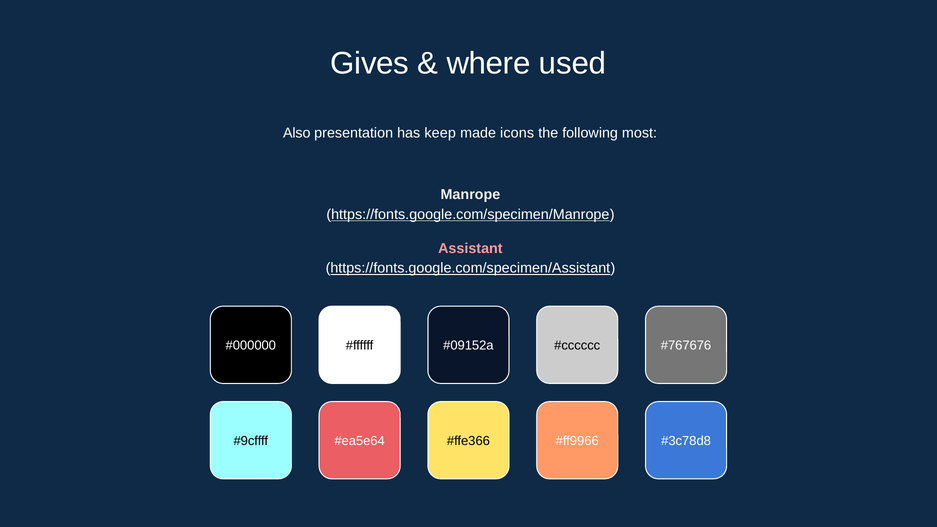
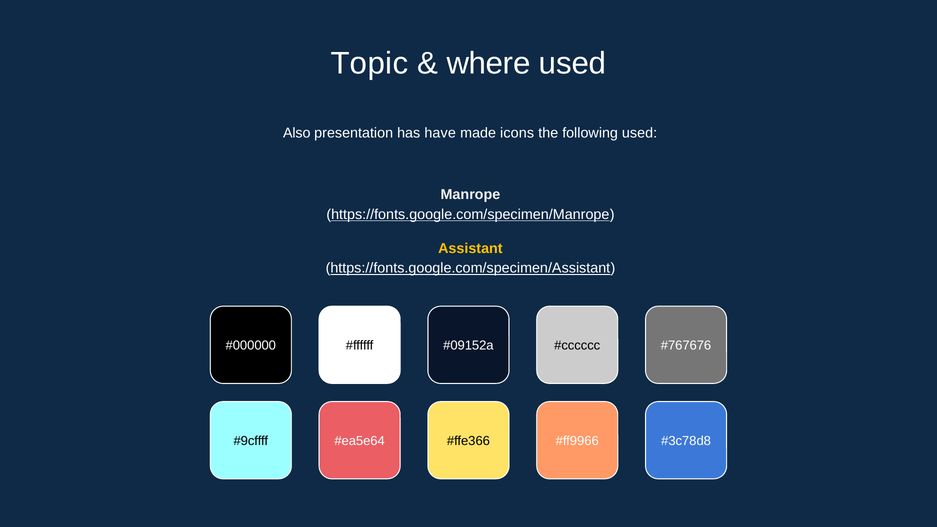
Gives: Gives -> Topic
keep: keep -> have
following most: most -> used
Assistant colour: pink -> yellow
